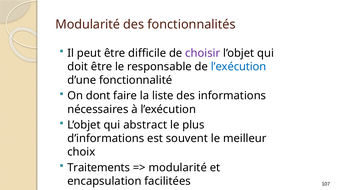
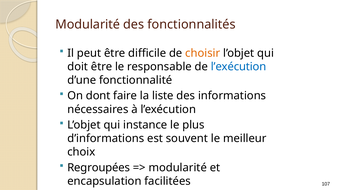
choisir colour: purple -> orange
abstract: abstract -> instance
Traitements: Traitements -> Regroupées
